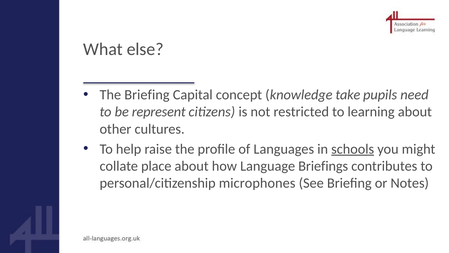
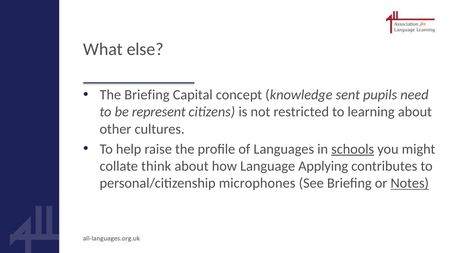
take: take -> sent
place: place -> think
Briefings: Briefings -> Applying
Notes underline: none -> present
